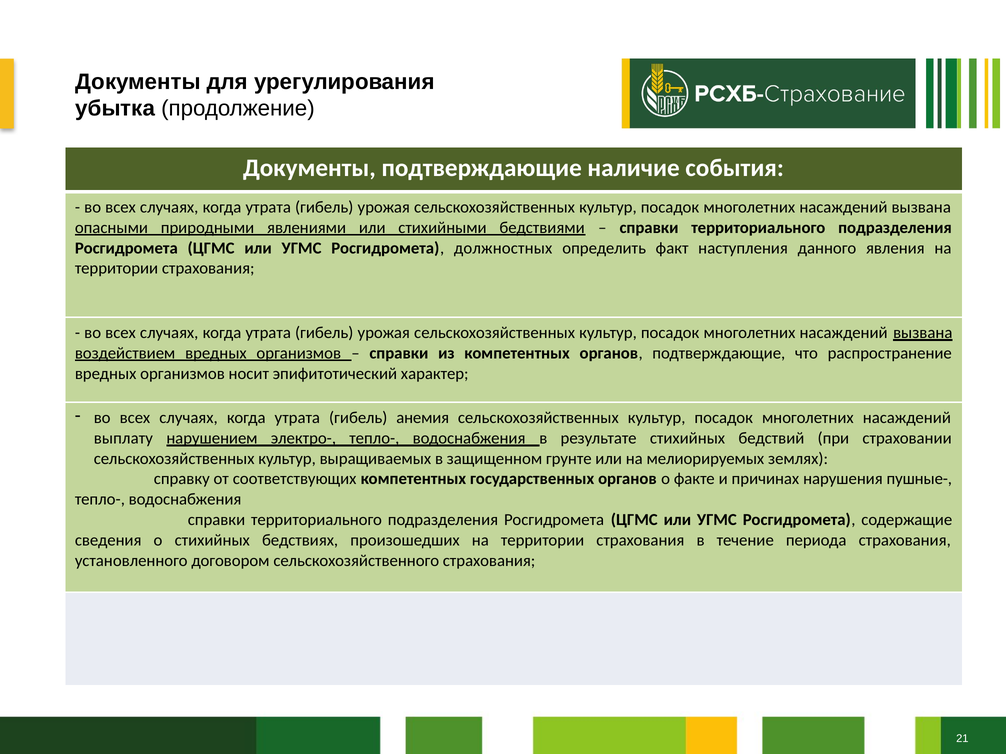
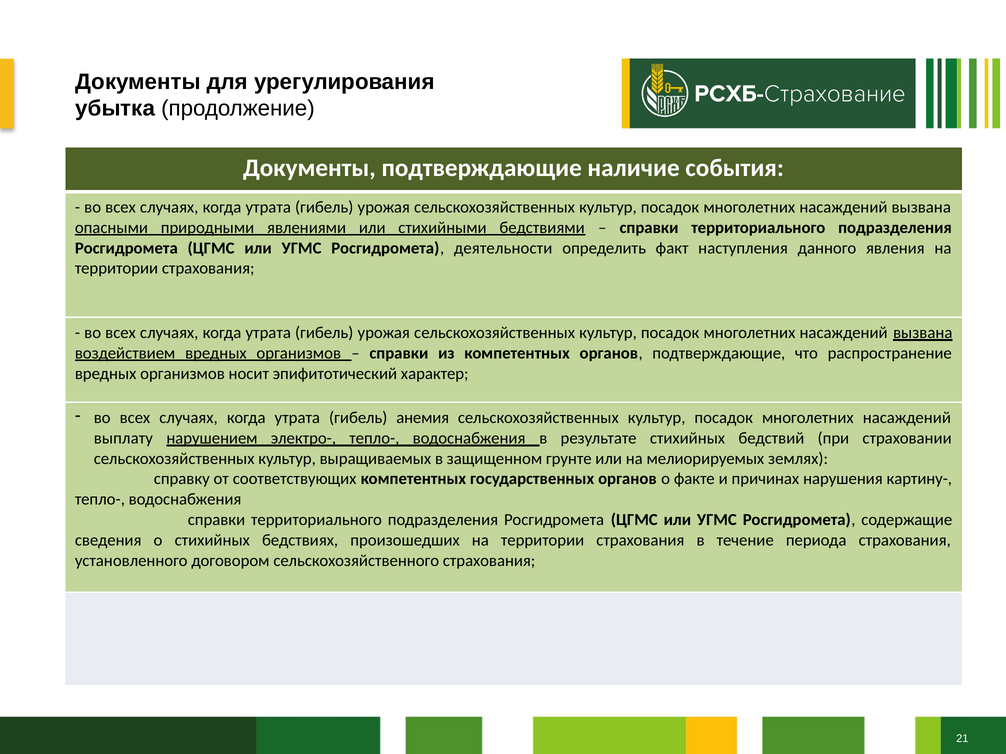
должностных: должностных -> деятельности
пушные-: пушные- -> картину-
